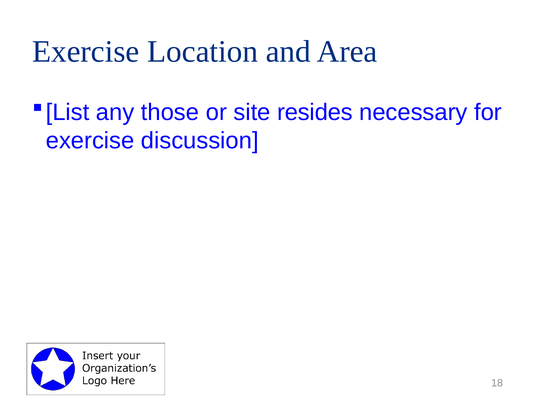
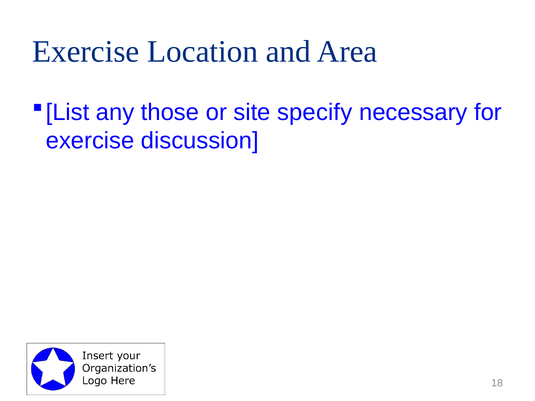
resides: resides -> specify
